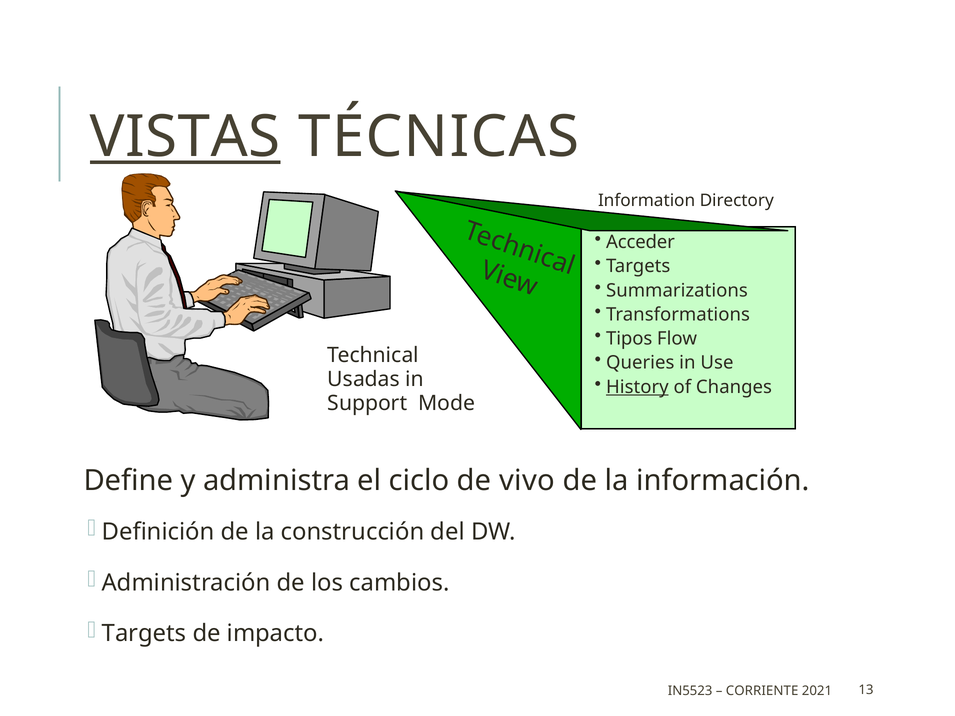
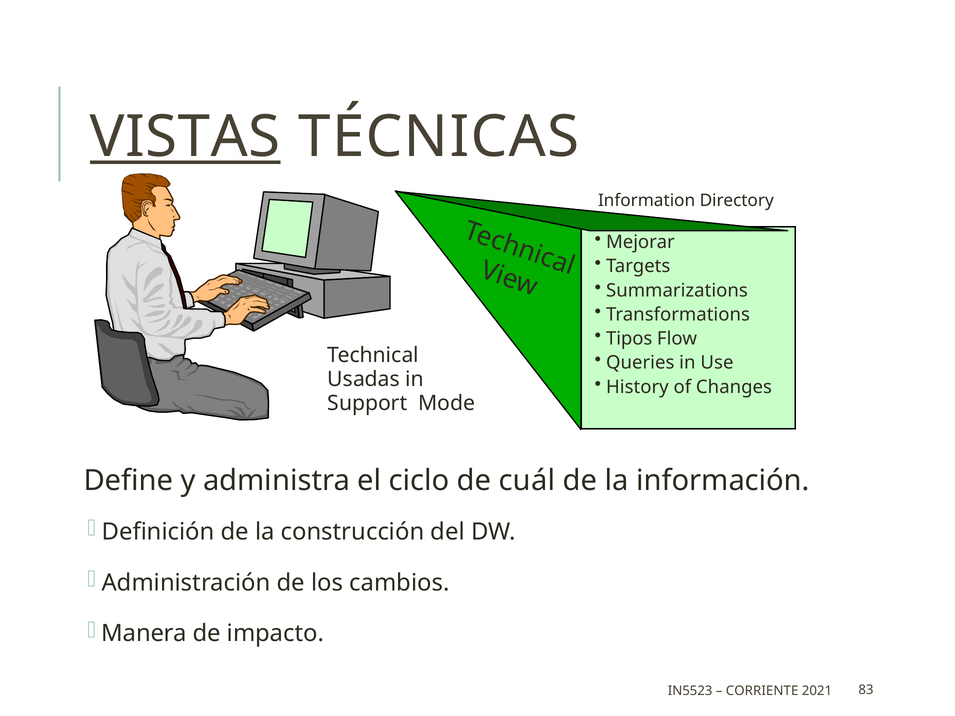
Acceder: Acceder -> Mejorar
History underline: present -> none
vivo: vivo -> cuál
Targets at (144, 634): Targets -> Manera
13: 13 -> 83
